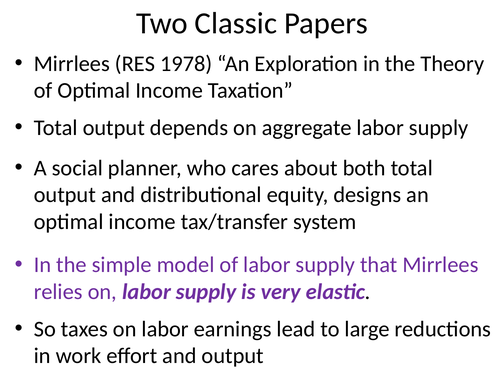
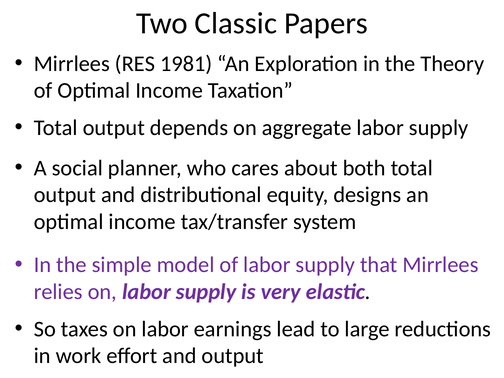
1978: 1978 -> 1981
